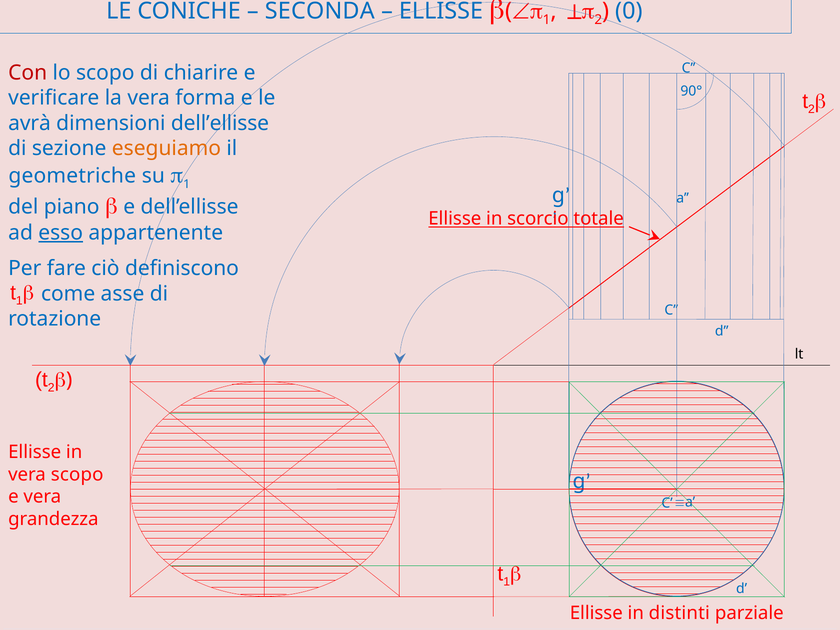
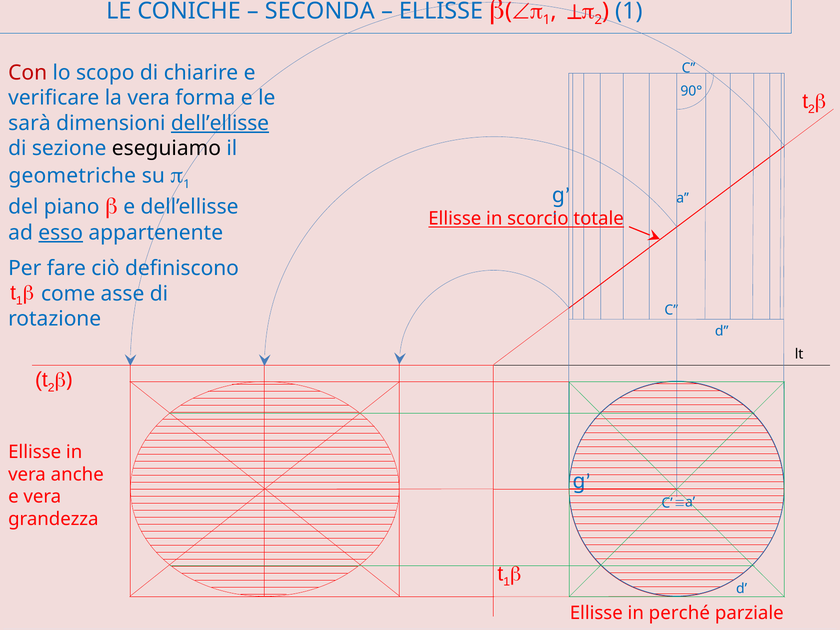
0 at (629, 11): 0 -> 1
avrà: avrà -> sarà
dell’ellisse at (220, 123) underline: none -> present
eseguiamo colour: orange -> black
vera scopo: scopo -> anche
distinti: distinti -> perché
